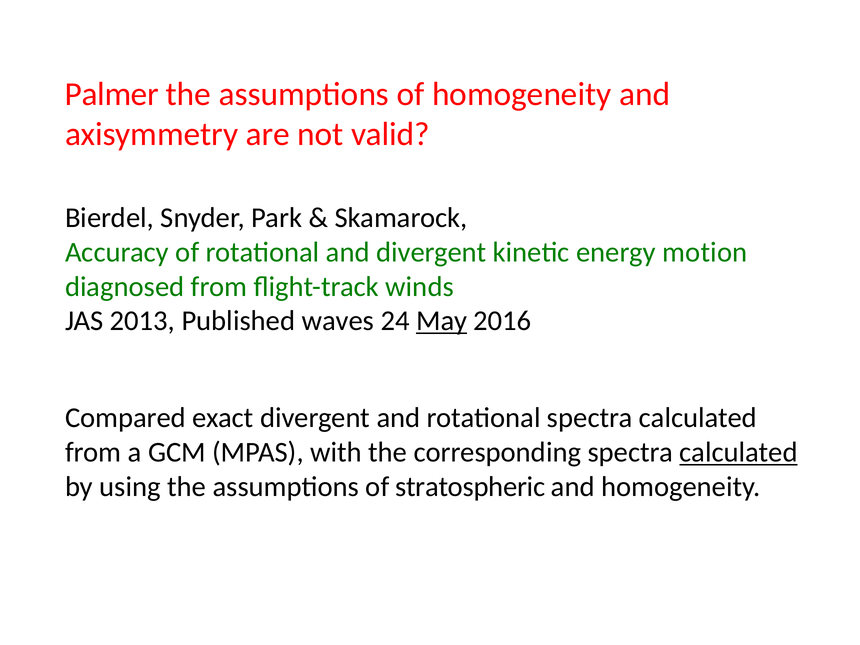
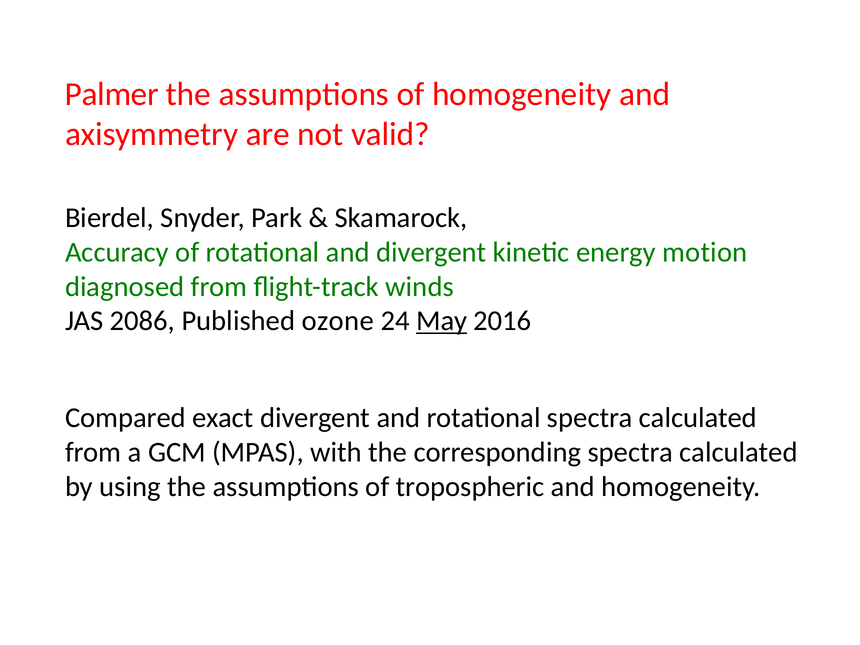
2013: 2013 -> 2086
waves: waves -> ozone
calculated at (739, 452) underline: present -> none
stratospheric: stratospheric -> tropospheric
